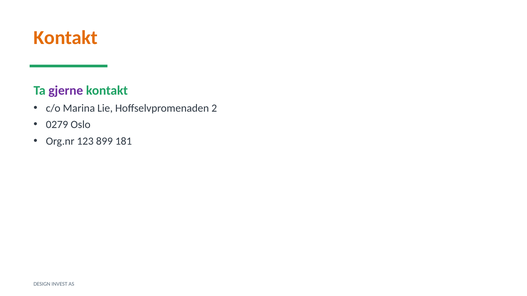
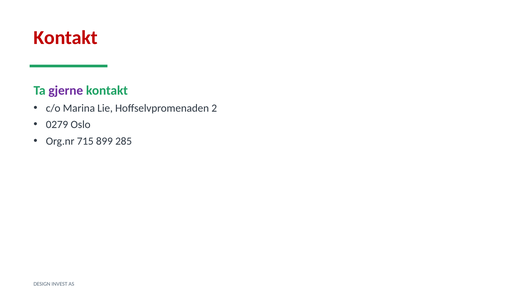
Kontakt at (66, 38) colour: orange -> red
123: 123 -> 715
181: 181 -> 285
